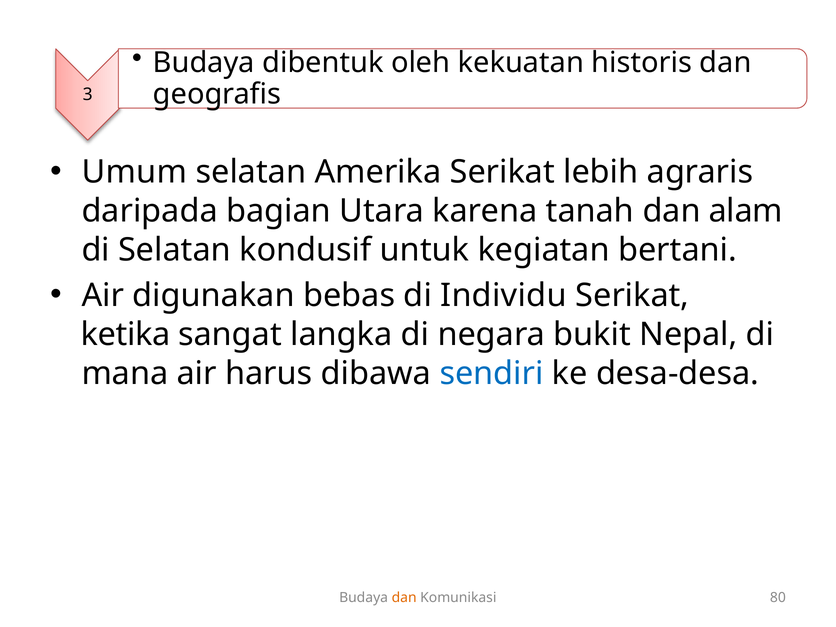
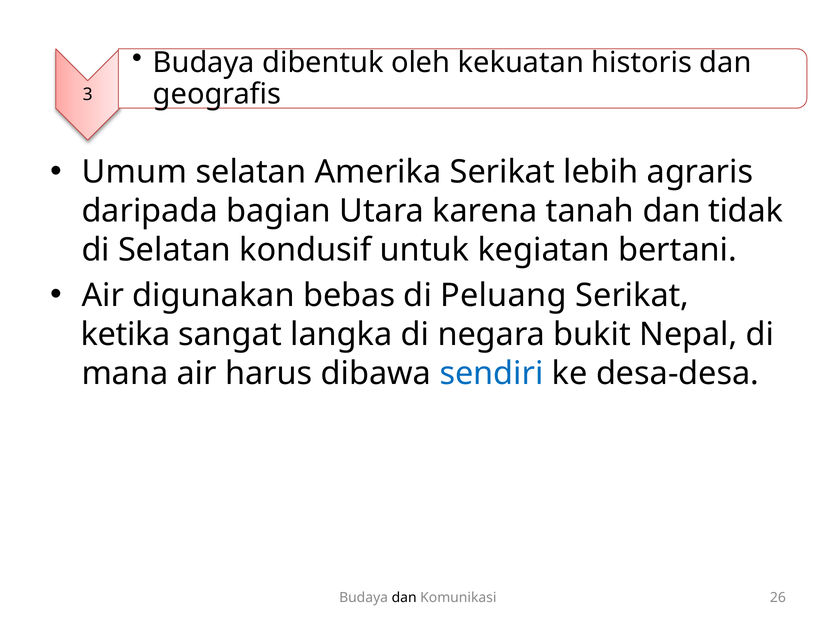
alam: alam -> tidak
Individu: Individu -> Peluang
dan at (404, 598) colour: orange -> black
80: 80 -> 26
